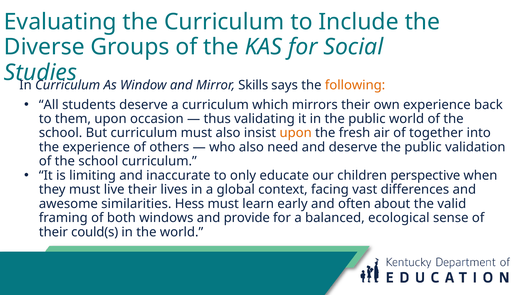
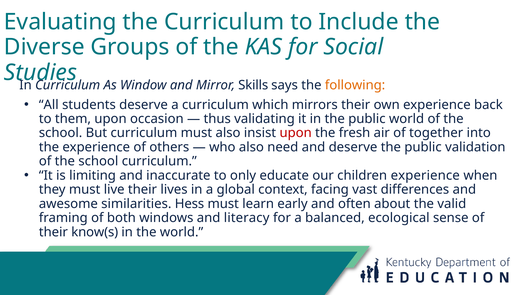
upon at (296, 133) colour: orange -> red
children perspective: perspective -> experience
provide: provide -> literacy
could(s: could(s -> know(s
